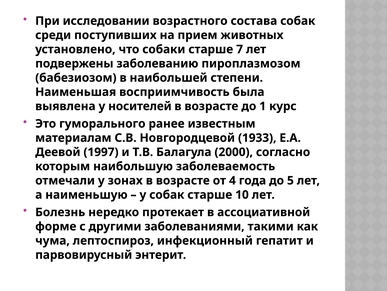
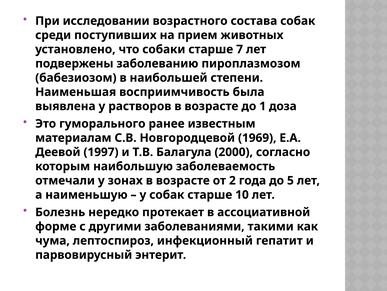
носителей: носителей -> растворов
курс: курс -> доза
1933: 1933 -> 1969
4: 4 -> 2
